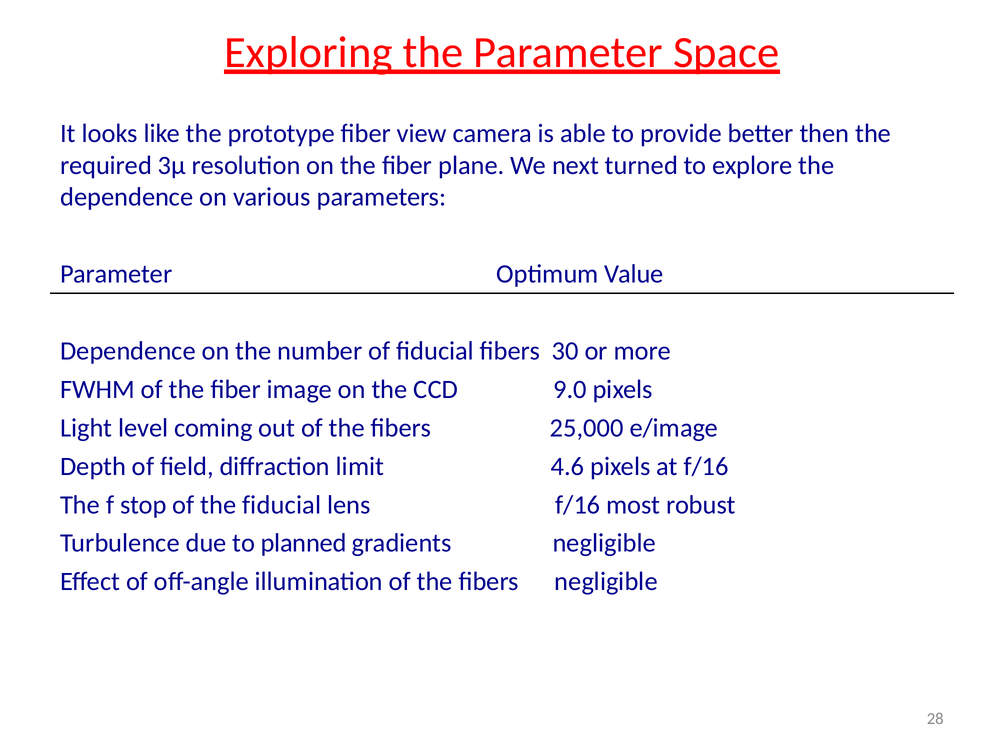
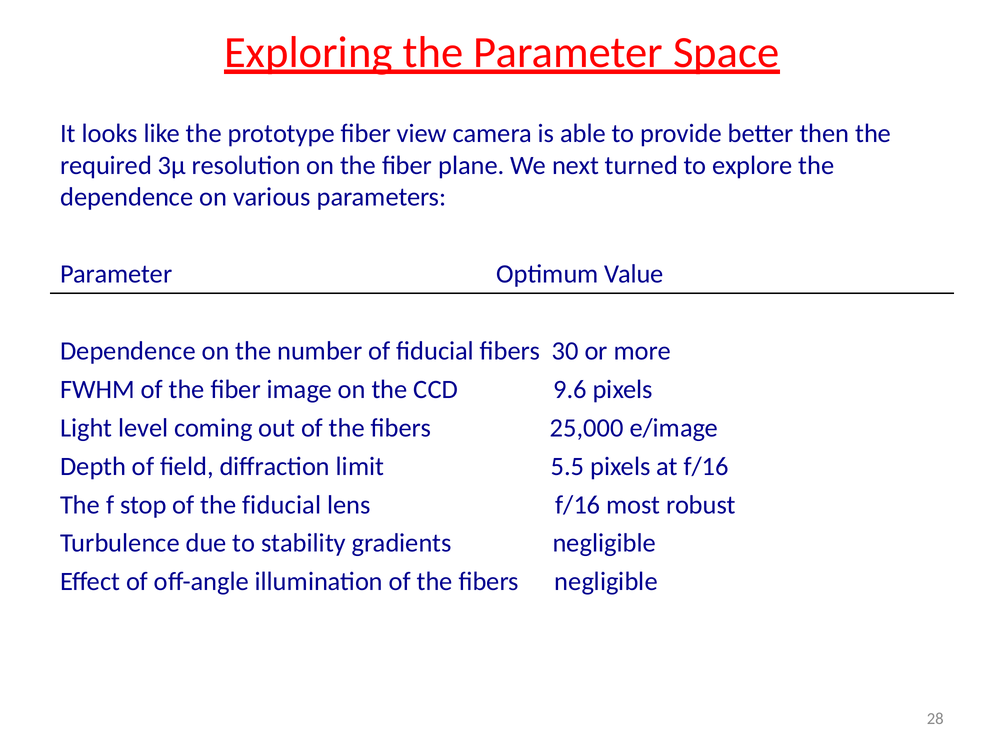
9.0: 9.0 -> 9.6
4.6: 4.6 -> 5.5
planned: planned -> stability
